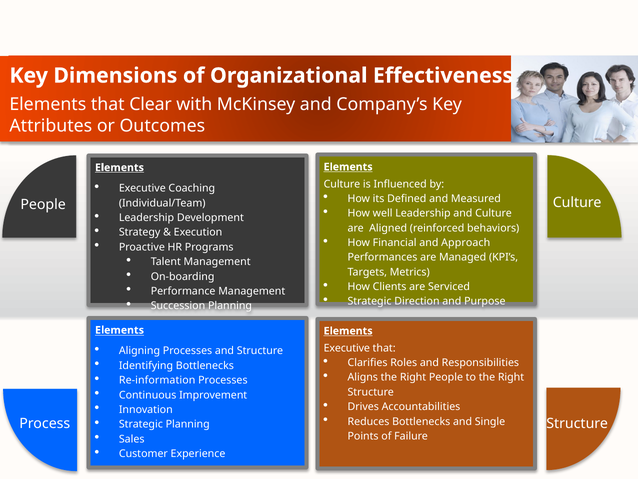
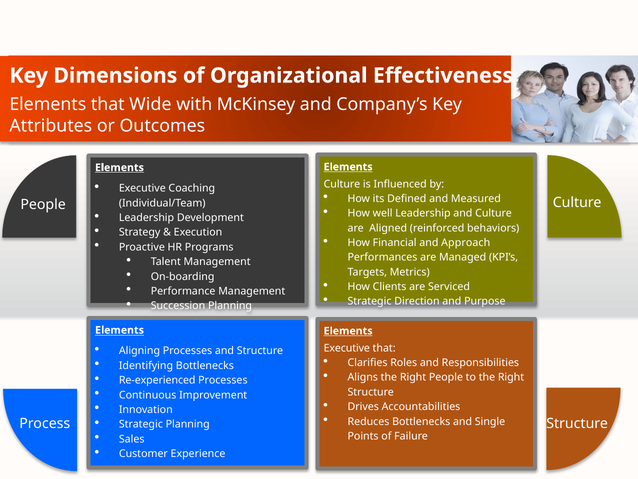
Clear: Clear -> Wide
Re-information: Re-information -> Re-experienced
